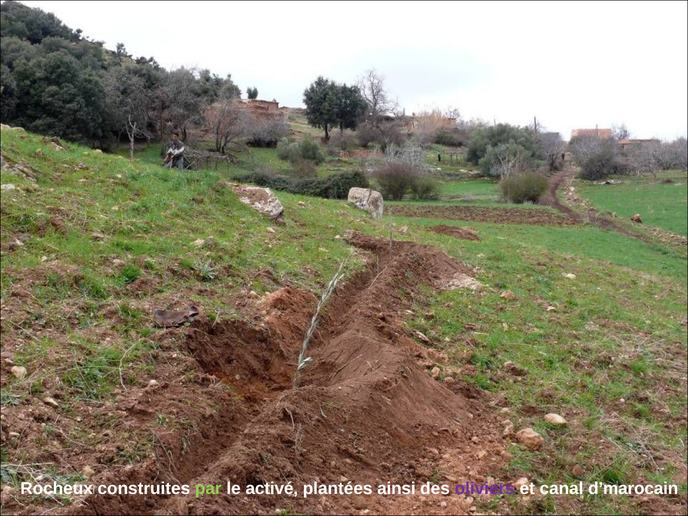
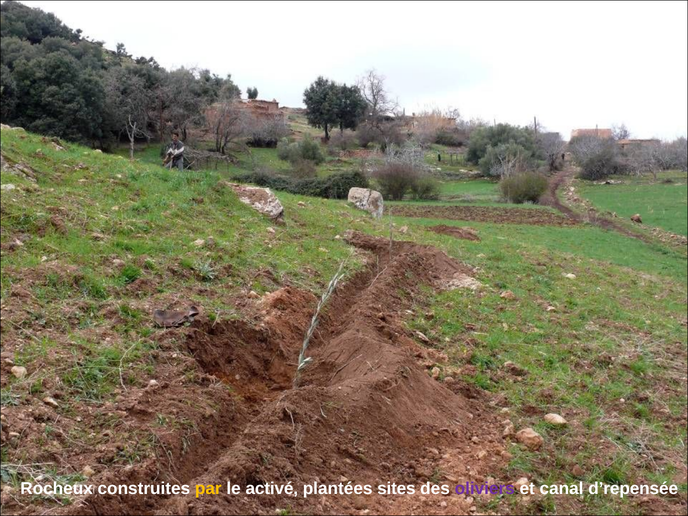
par colour: light green -> yellow
ainsi: ainsi -> sites
d’marocain: d’marocain -> d’repensée
